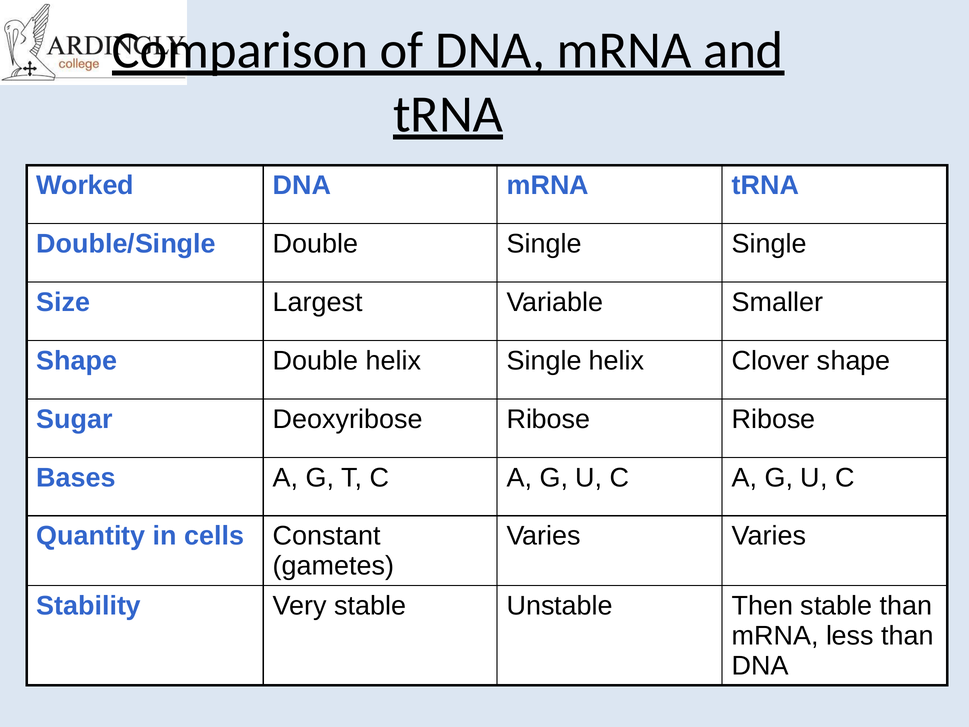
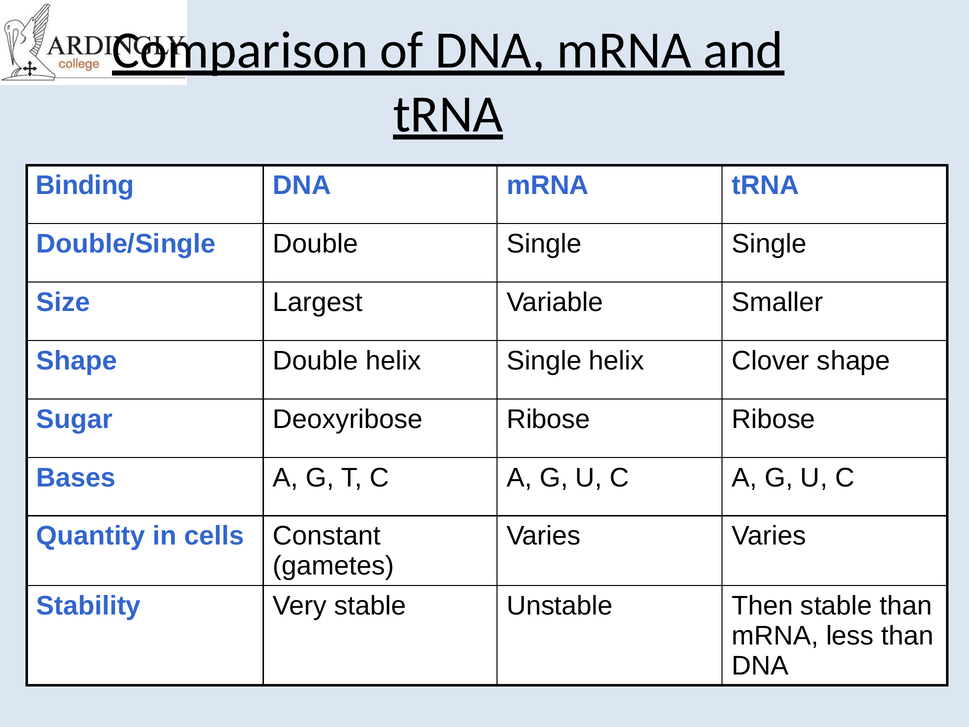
Worked: Worked -> Binding
